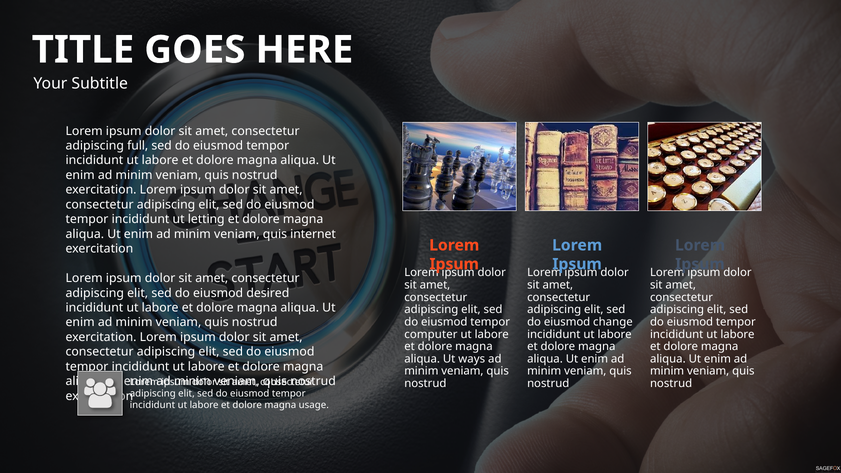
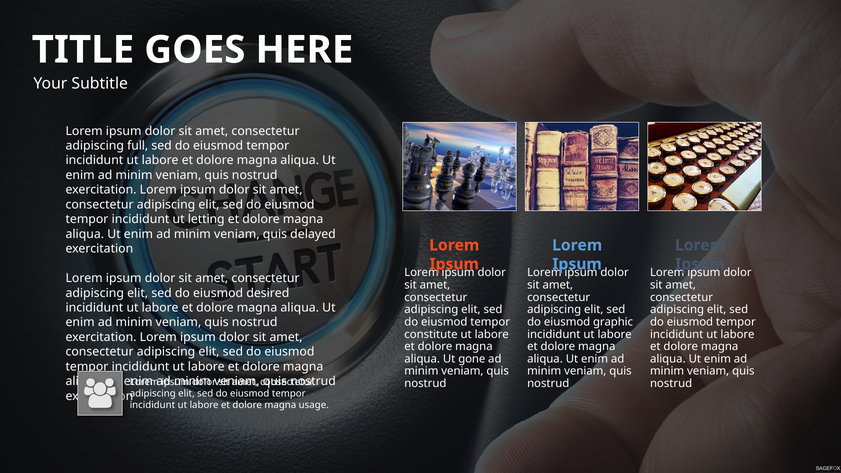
internet: internet -> delayed
change: change -> graphic
computer: computer -> constitute
ways: ways -> gone
